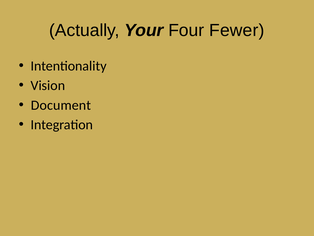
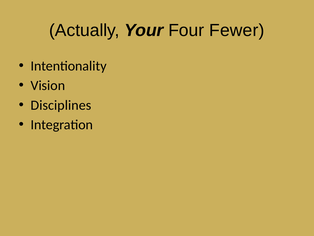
Document: Document -> Disciplines
